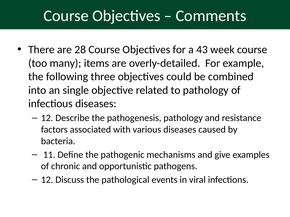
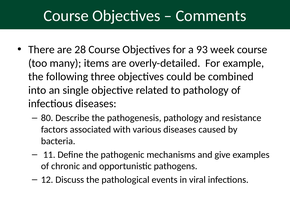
43: 43 -> 93
12 at (47, 118): 12 -> 80
